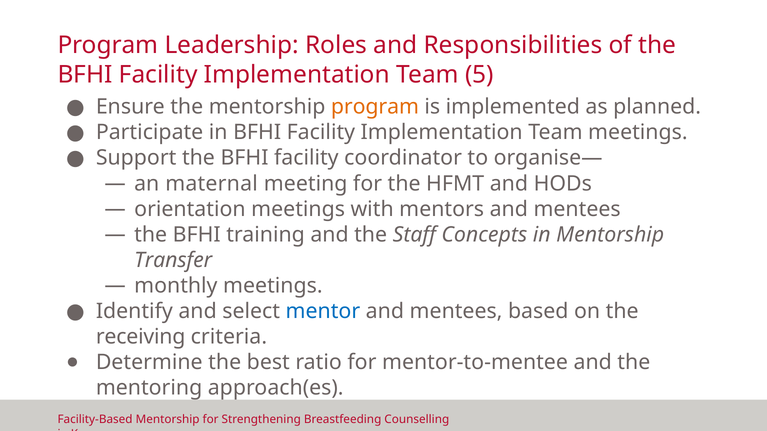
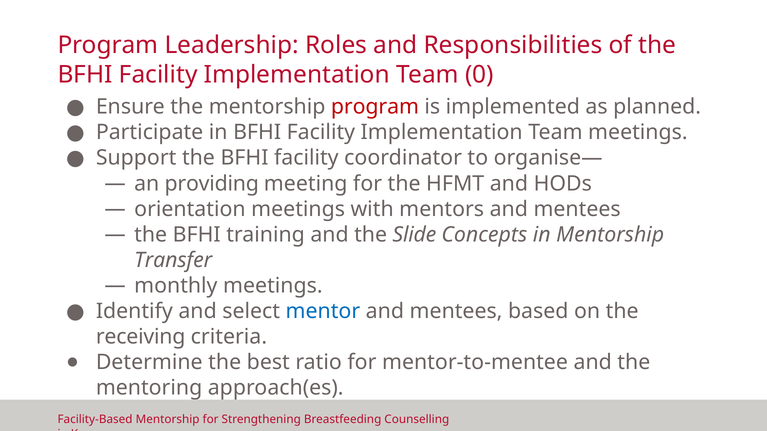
5: 5 -> 0
program at (375, 107) colour: orange -> red
maternal: maternal -> providing
Staff: Staff -> Slide
